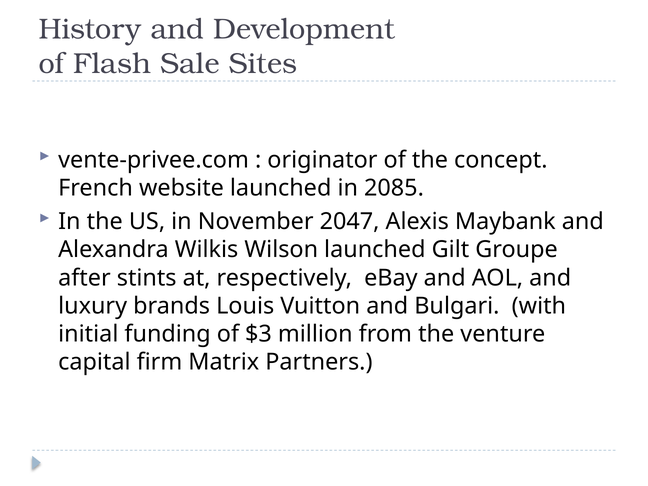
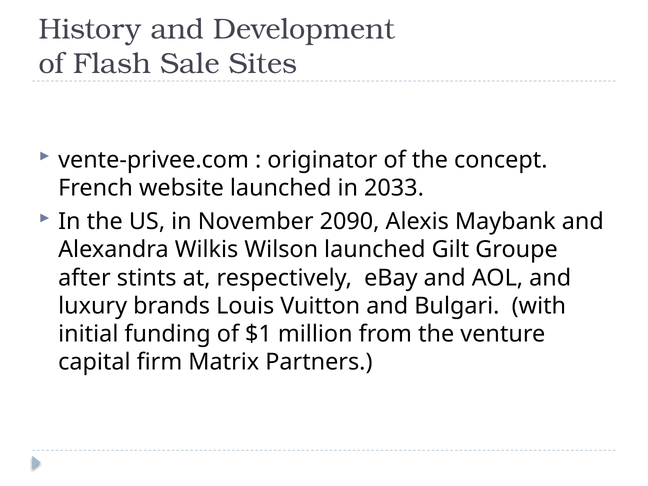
2085: 2085 -> 2033
2047: 2047 -> 2090
$3: $3 -> $1
